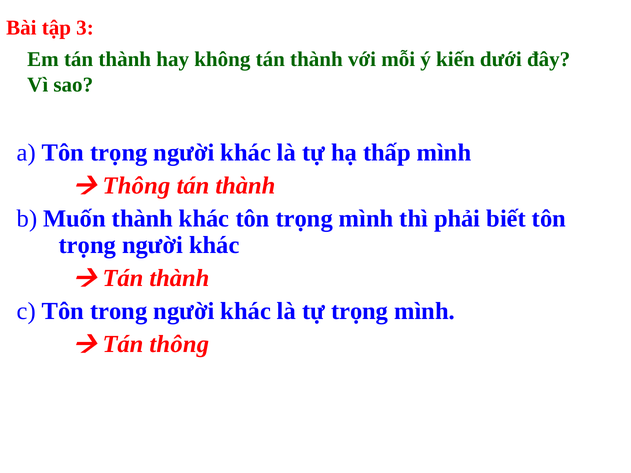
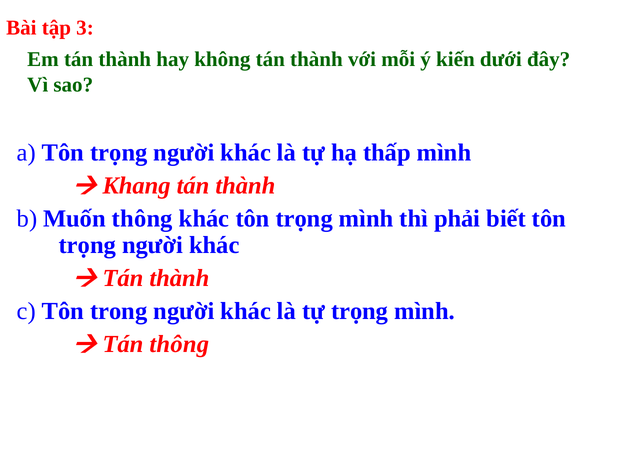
Thông at (136, 186): Thông -> Khang
Muốn thành: thành -> thông
